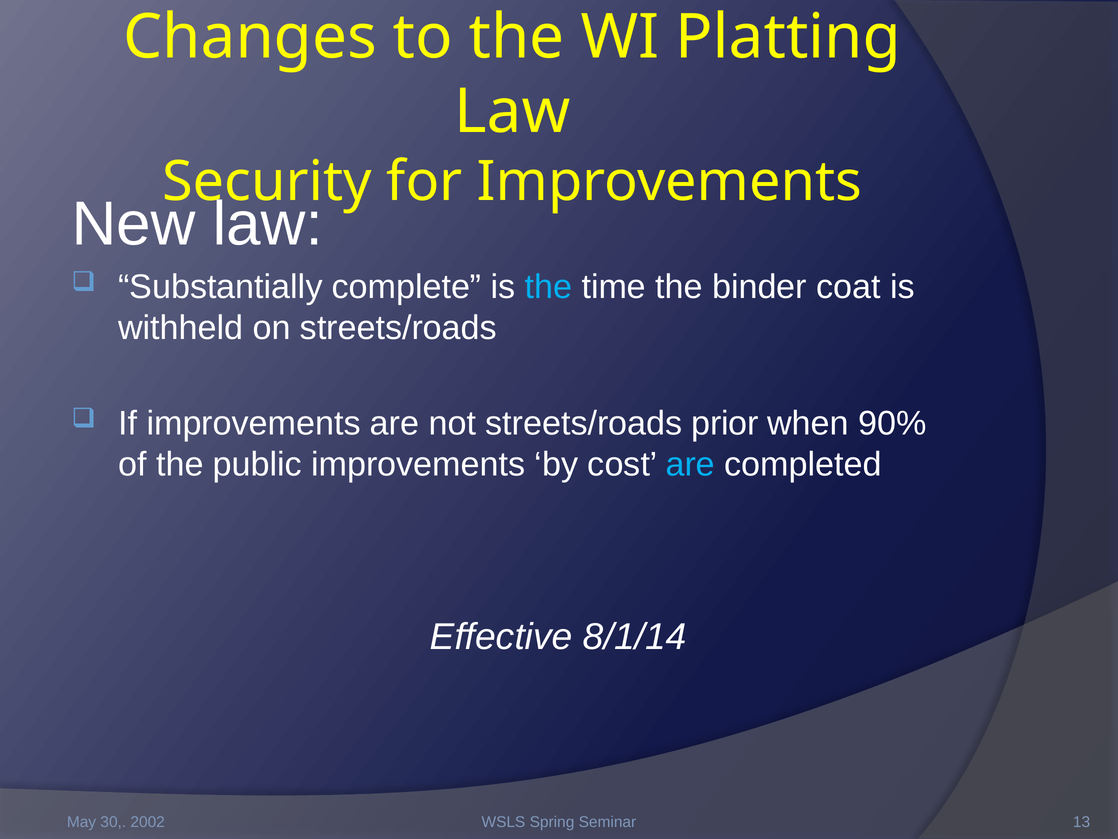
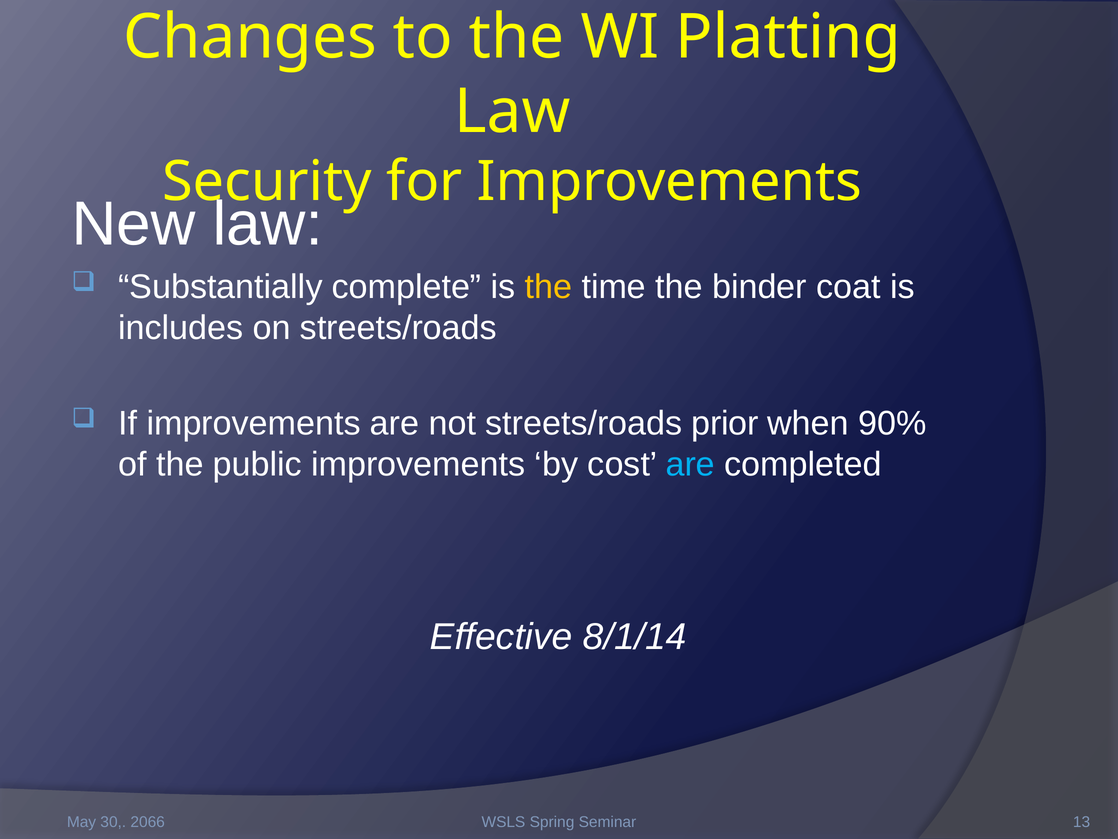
the at (549, 287) colour: light blue -> yellow
withheld: withheld -> includes
2002: 2002 -> 2066
